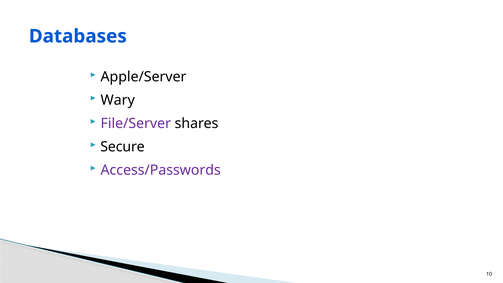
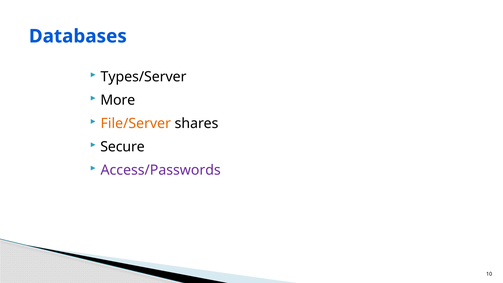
Apple/Server: Apple/Server -> Types/Server
Wary: Wary -> More
File/Server colour: purple -> orange
